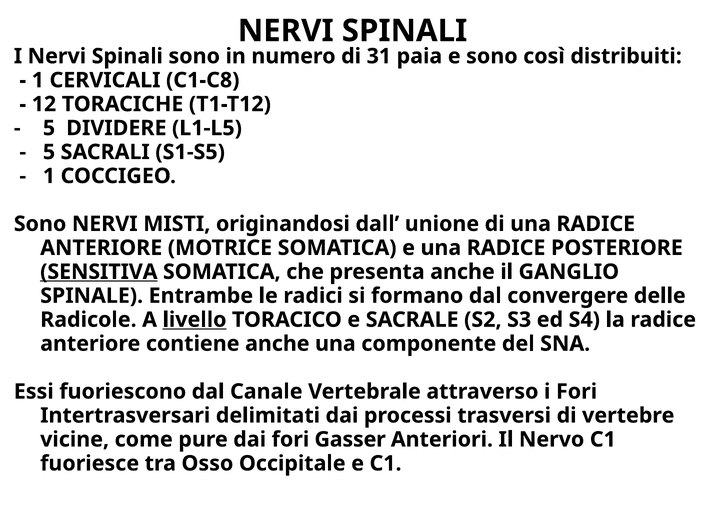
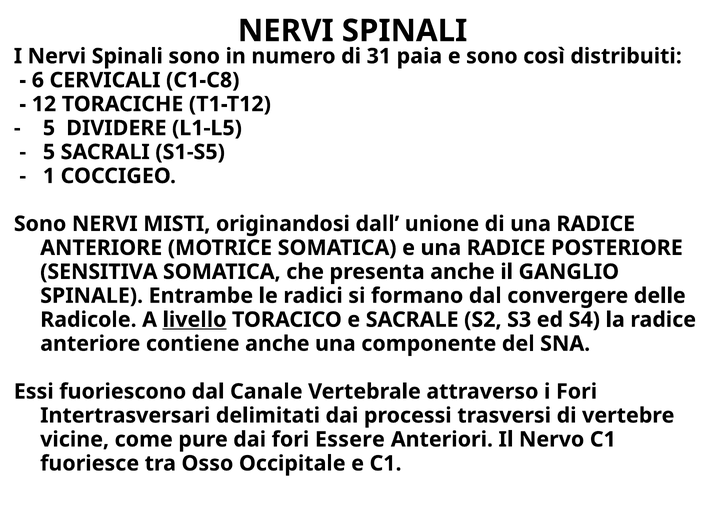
1 at (38, 80): 1 -> 6
SENSITIVA underline: present -> none
Gasser: Gasser -> Essere
